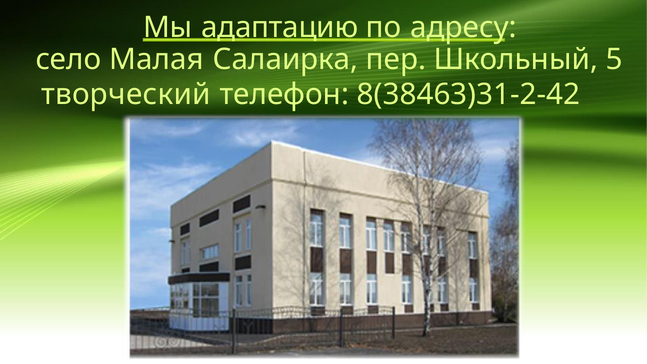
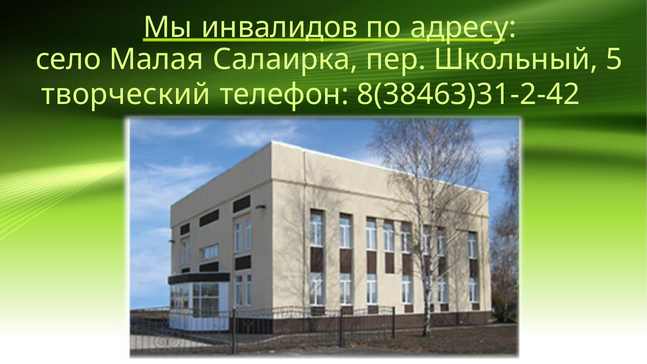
адаптацию: адаптацию -> инвалидов
